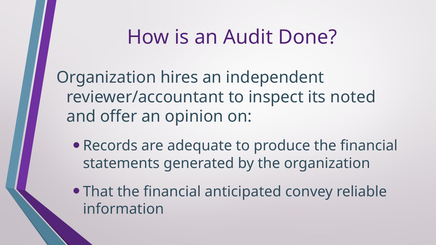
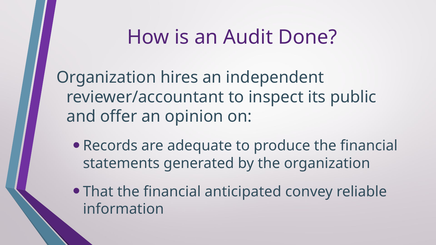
noted: noted -> public
